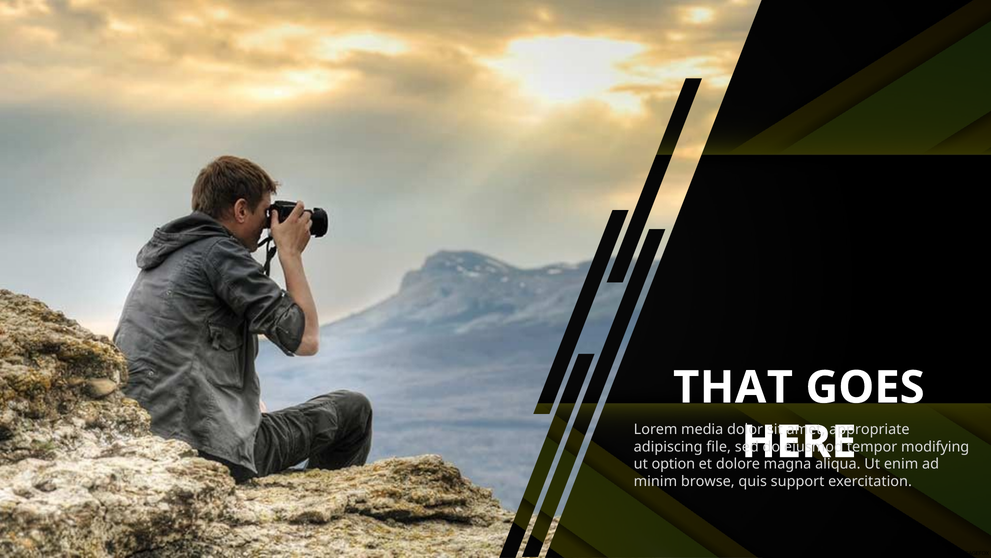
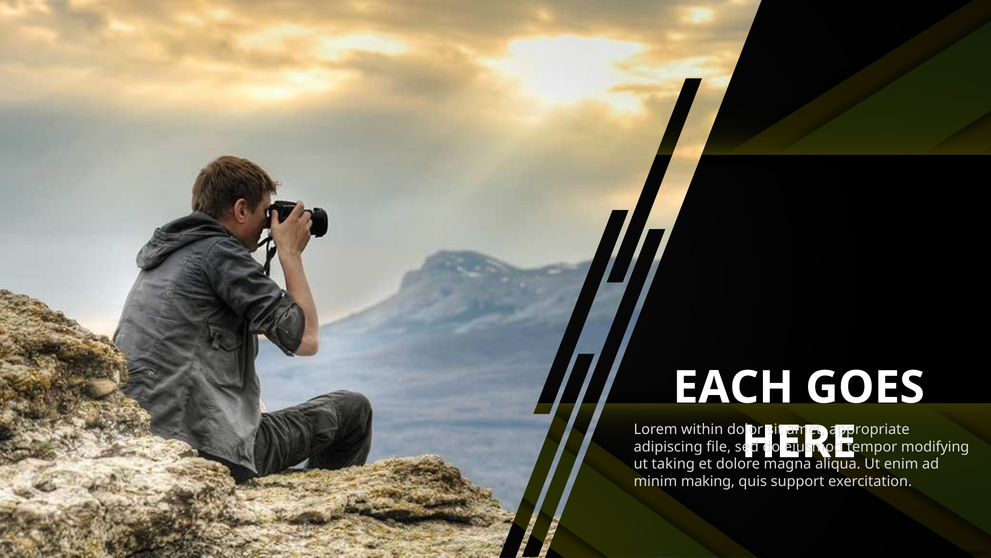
THAT: THAT -> EACH
media: media -> within
option: option -> taking
browse: browse -> making
